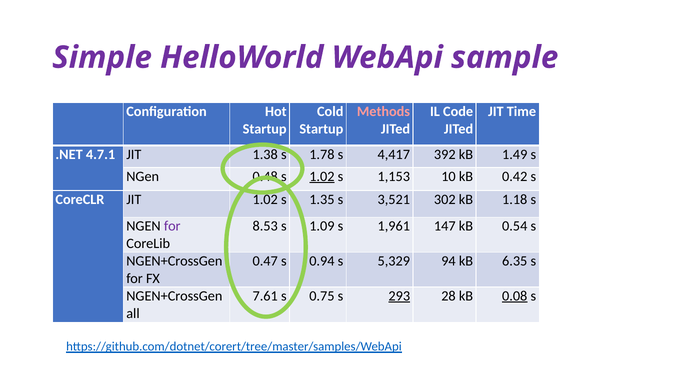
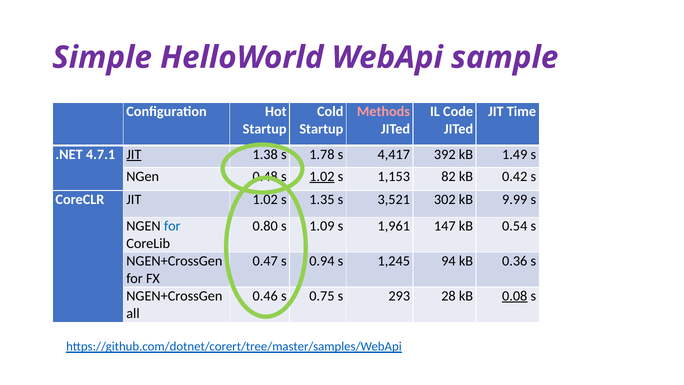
JIT at (134, 154) underline: none -> present
10: 10 -> 82
1.18: 1.18 -> 9.99
for at (172, 226) colour: purple -> blue
8.53: 8.53 -> 0.80
5,329: 5,329 -> 1,245
6.35: 6.35 -> 0.36
7.61: 7.61 -> 0.46
293 underline: present -> none
